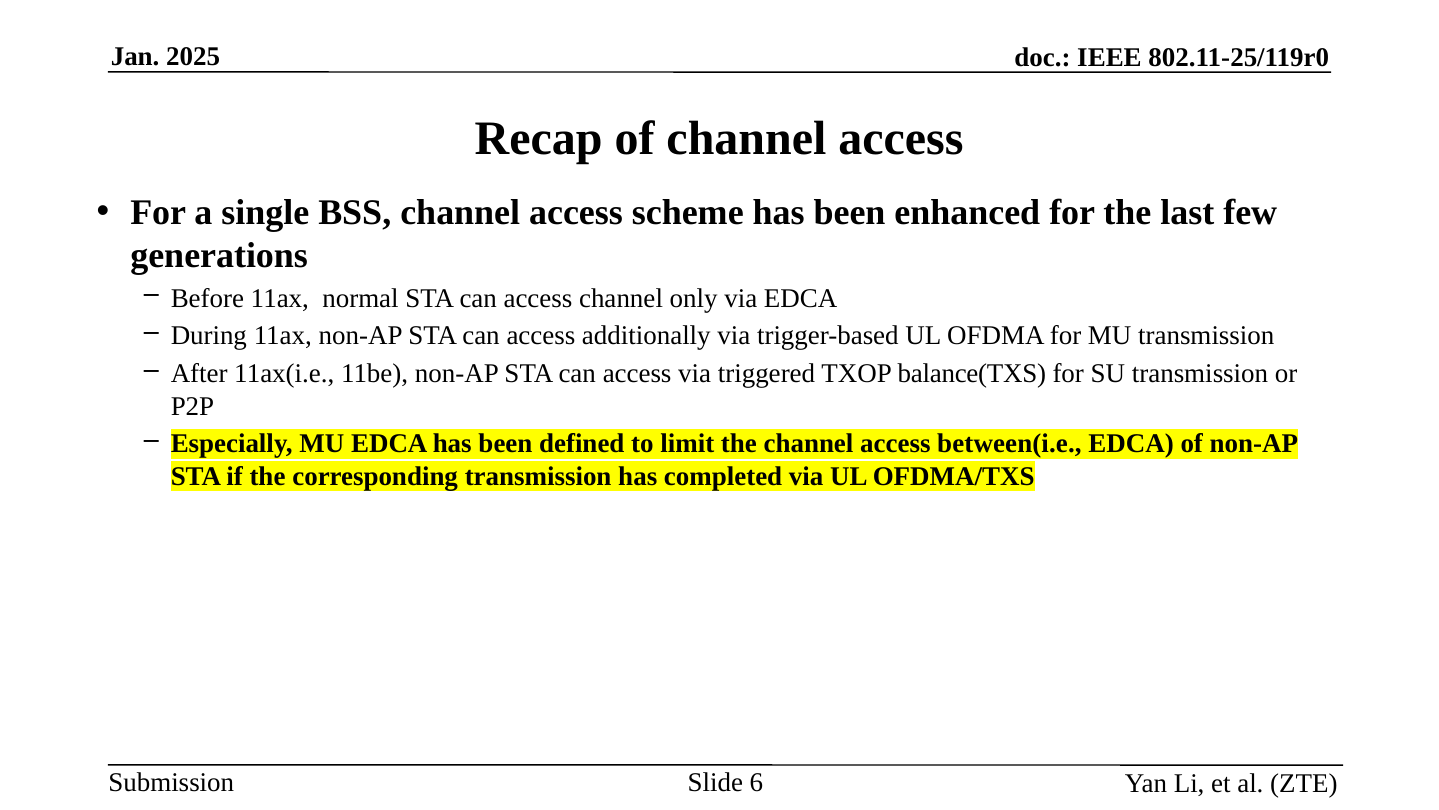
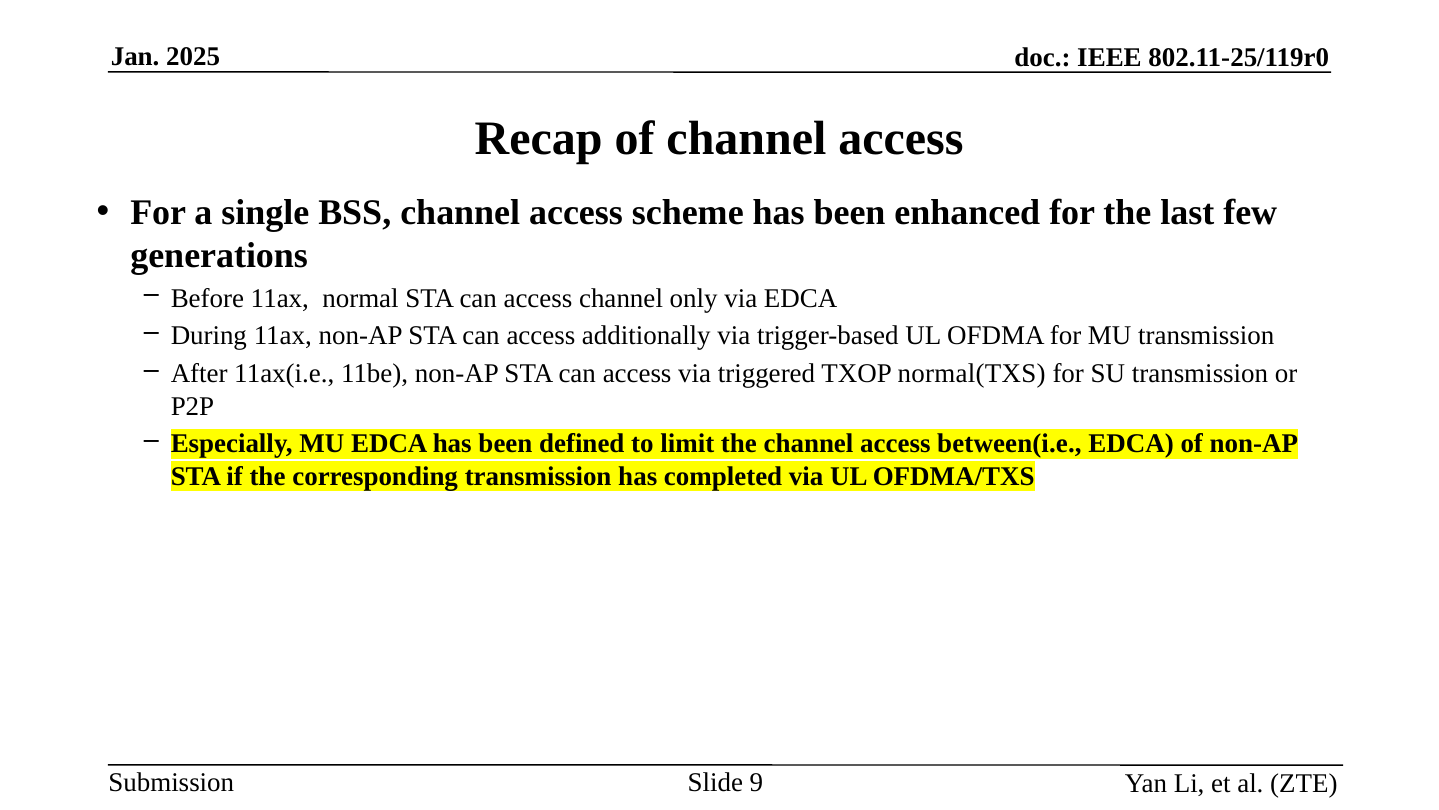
balance(TXS: balance(TXS -> normal(TXS
6: 6 -> 9
